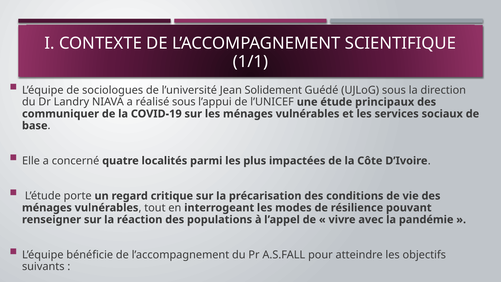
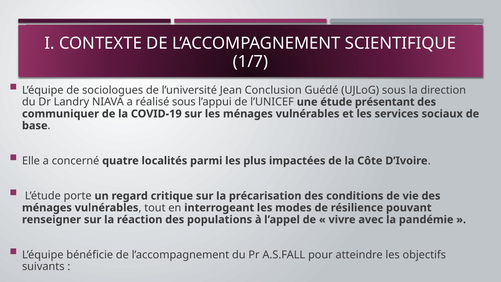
1/1: 1/1 -> 1/7
Solidement: Solidement -> Conclusion
principaux: principaux -> présentant
